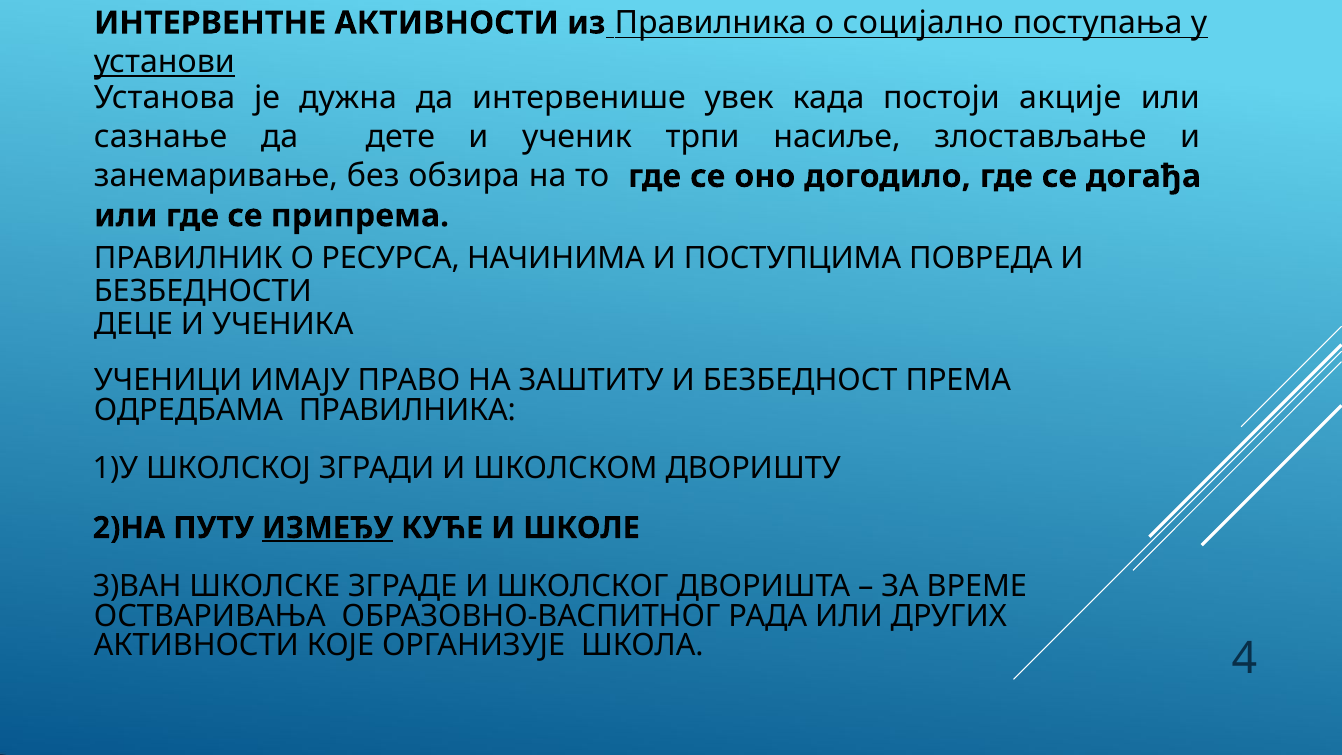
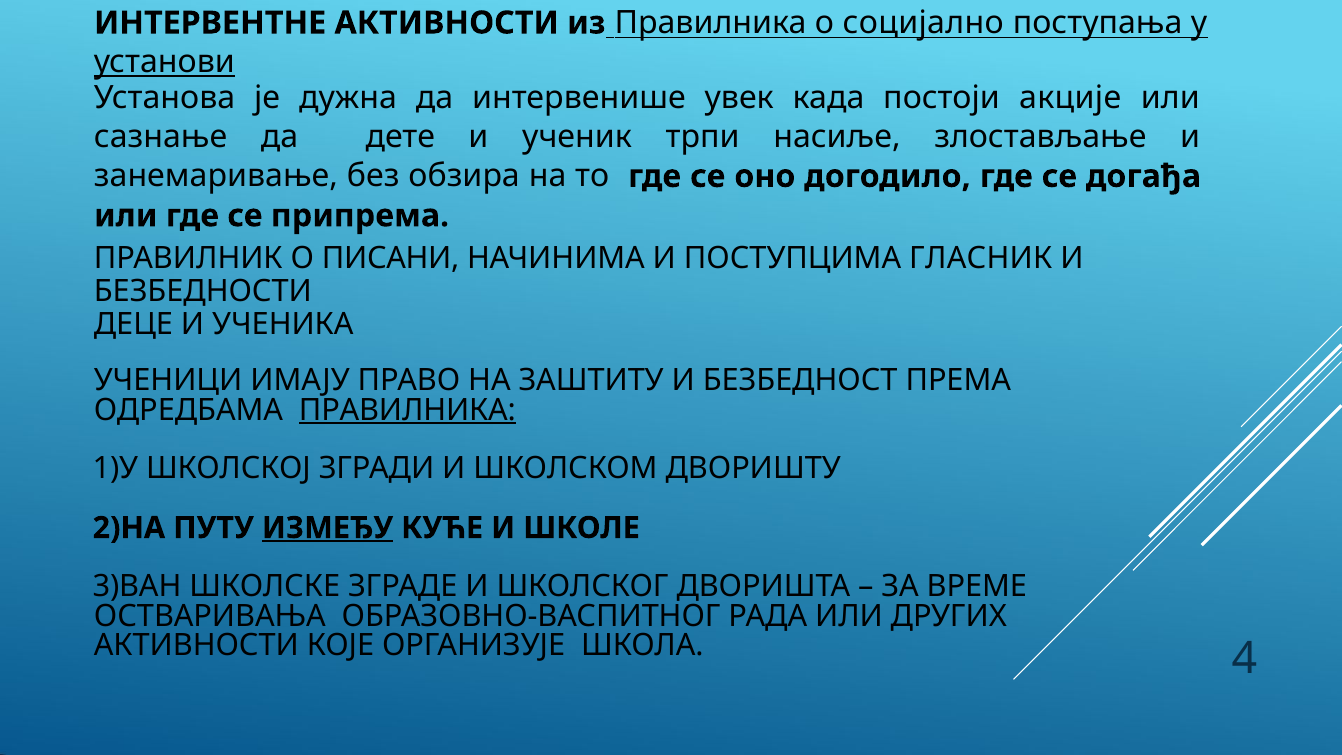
РЕСУРСА: РЕСУРСА -> ПИСАНИ
ПОВРЕДА: ПОВРЕДА -> ГЛАСНИК
ПРАВИЛНИКА at (407, 410) underline: none -> present
